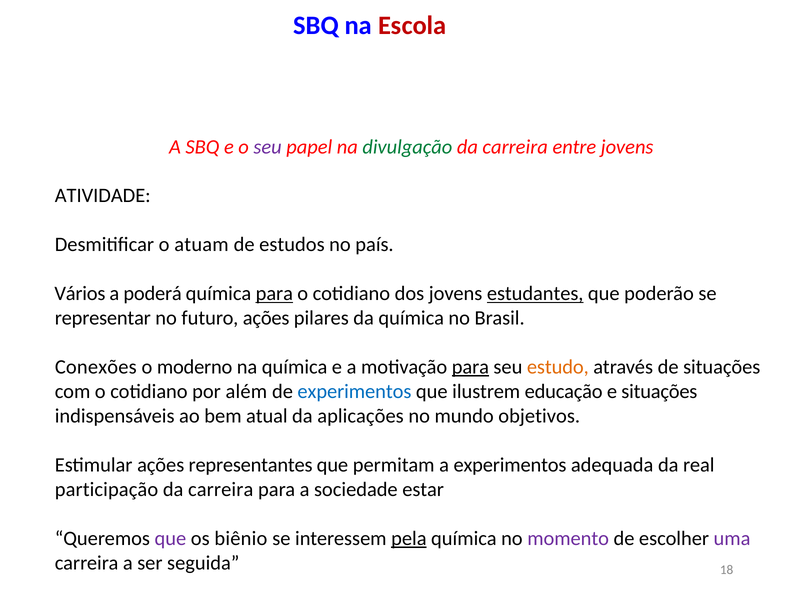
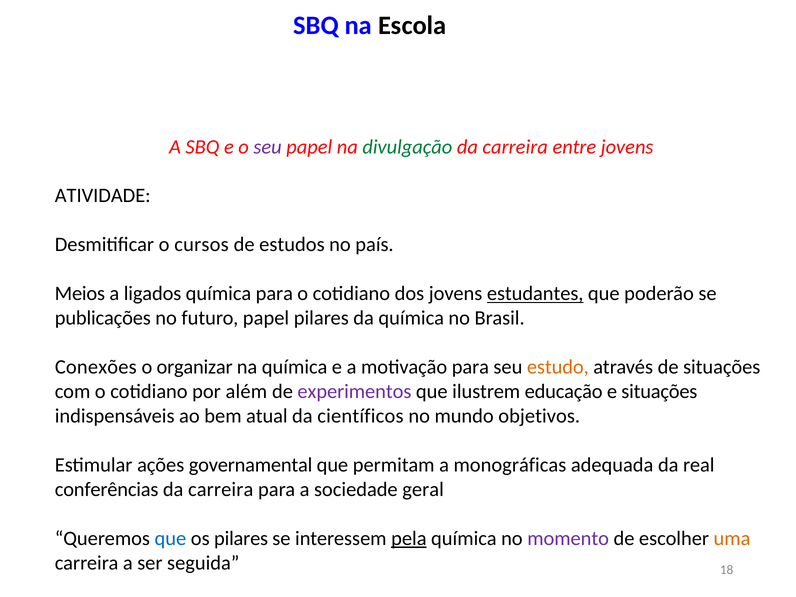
Escola colour: red -> black
atuam: atuam -> cursos
Vários: Vários -> Meios
poderá: poderá -> ligados
para at (274, 294) underline: present -> none
representar: representar -> publicações
futuro ações: ações -> papel
moderno: moderno -> organizar
para at (470, 367) underline: present -> none
experimentos at (354, 392) colour: blue -> purple
aplicações: aplicações -> científicos
representantes: representantes -> governamental
a experimentos: experimentos -> monográficas
participação: participação -> conferências
estar: estar -> geral
que at (170, 538) colour: purple -> blue
os biênio: biênio -> pilares
uma colour: purple -> orange
